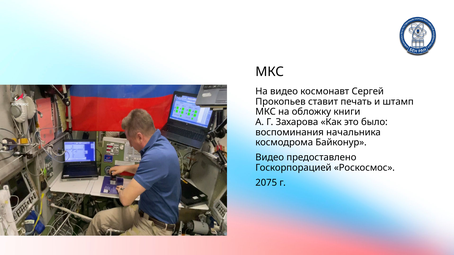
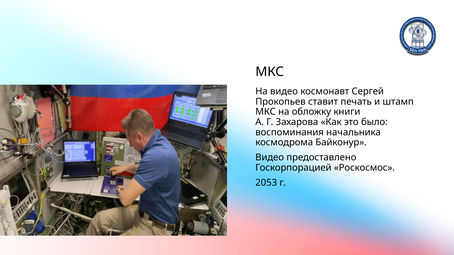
2075: 2075 -> 2053
